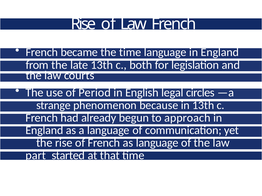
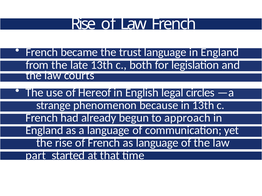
the time: time -> trust
Period: Period -> Hereof
